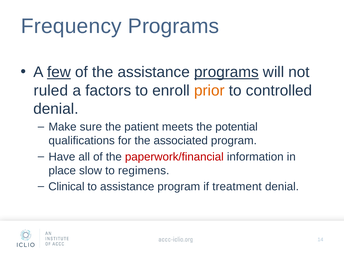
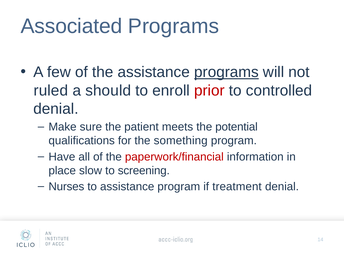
Frequency: Frequency -> Associated
few underline: present -> none
factors: factors -> should
prior colour: orange -> red
associated: associated -> something
regimens: regimens -> screening
Clinical: Clinical -> Nurses
